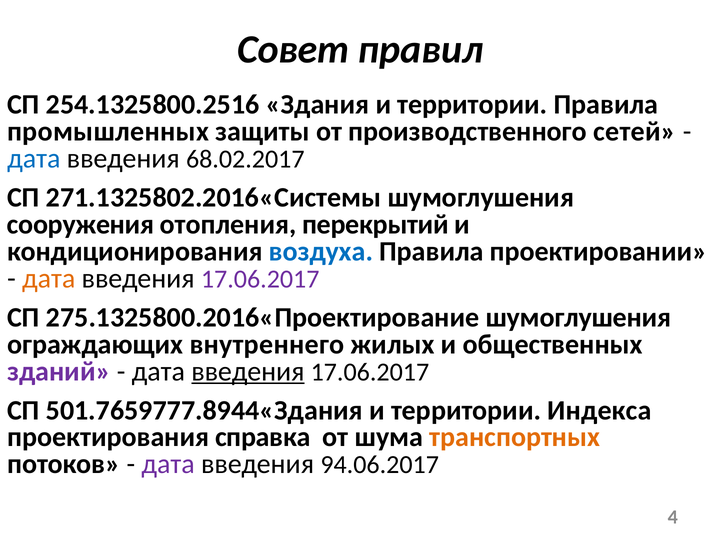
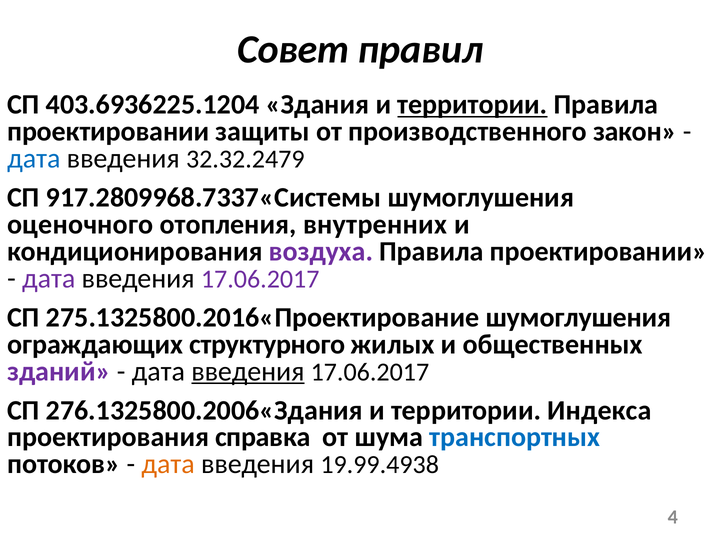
254.1325800.2516: 254.1325800.2516 -> 403.6936225.1204
территории at (472, 105) underline: none -> present
промышленных at (108, 132): промышленных -> проектировании
сетей: сетей -> закон
68.02.2017: 68.02.2017 -> 32.32.2479
271.1325802.2016«Системы: 271.1325802.2016«Системы -> 917.2809968.7337«Системы
сооружения: сооружения -> оценочного
перекрытий: перекрытий -> внутренних
воздуха colour: blue -> purple
дата at (49, 278) colour: orange -> purple
внутреннего: внутреннего -> структурного
501.7659777.8944«Здания: 501.7659777.8944«Здания -> 276.1325800.2006«Здания
транспортных colour: orange -> blue
дата at (168, 464) colour: purple -> orange
94.06.2017: 94.06.2017 -> 19.99.4938
